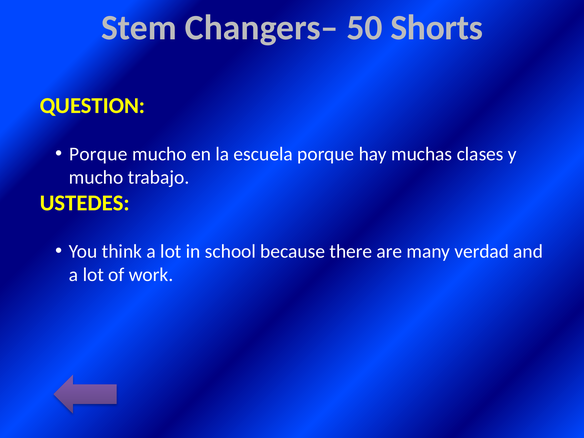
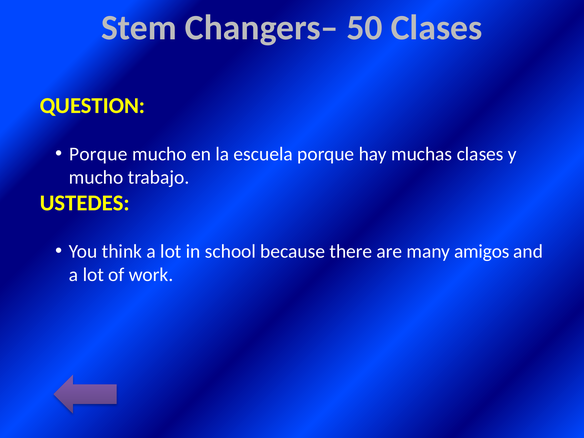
50 Shorts: Shorts -> Clases
verdad: verdad -> amigos
